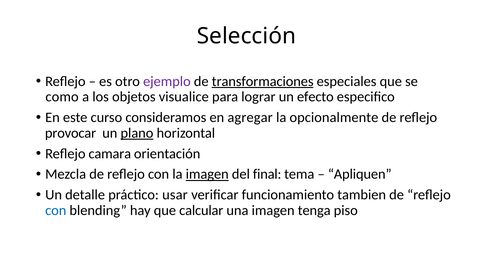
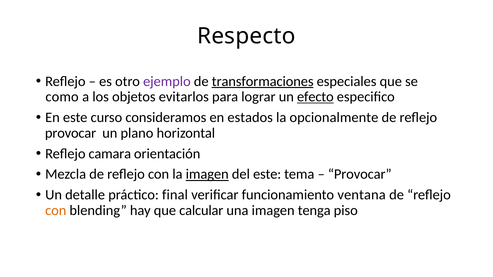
Selección: Selección -> Respecto
visualice: visualice -> evitarlos
efecto underline: none -> present
agregar: agregar -> estados
plano underline: present -> none
del final: final -> este
Apliquen at (360, 174): Apliquen -> Provocar
usar: usar -> final
tambien: tambien -> ventana
con at (56, 211) colour: blue -> orange
